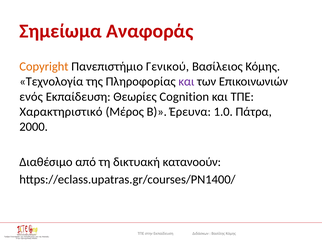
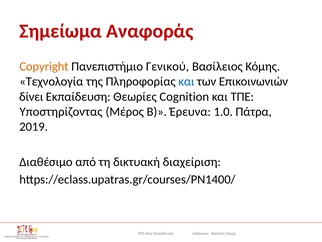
και at (186, 81) colour: purple -> blue
ενός: ενός -> δίνει
Χαρακτηριστικό: Χαρακτηριστικό -> Υποστηρίζοντας
2000: 2000 -> 2019
κατανοούν: κατανοούν -> διαχείριση
